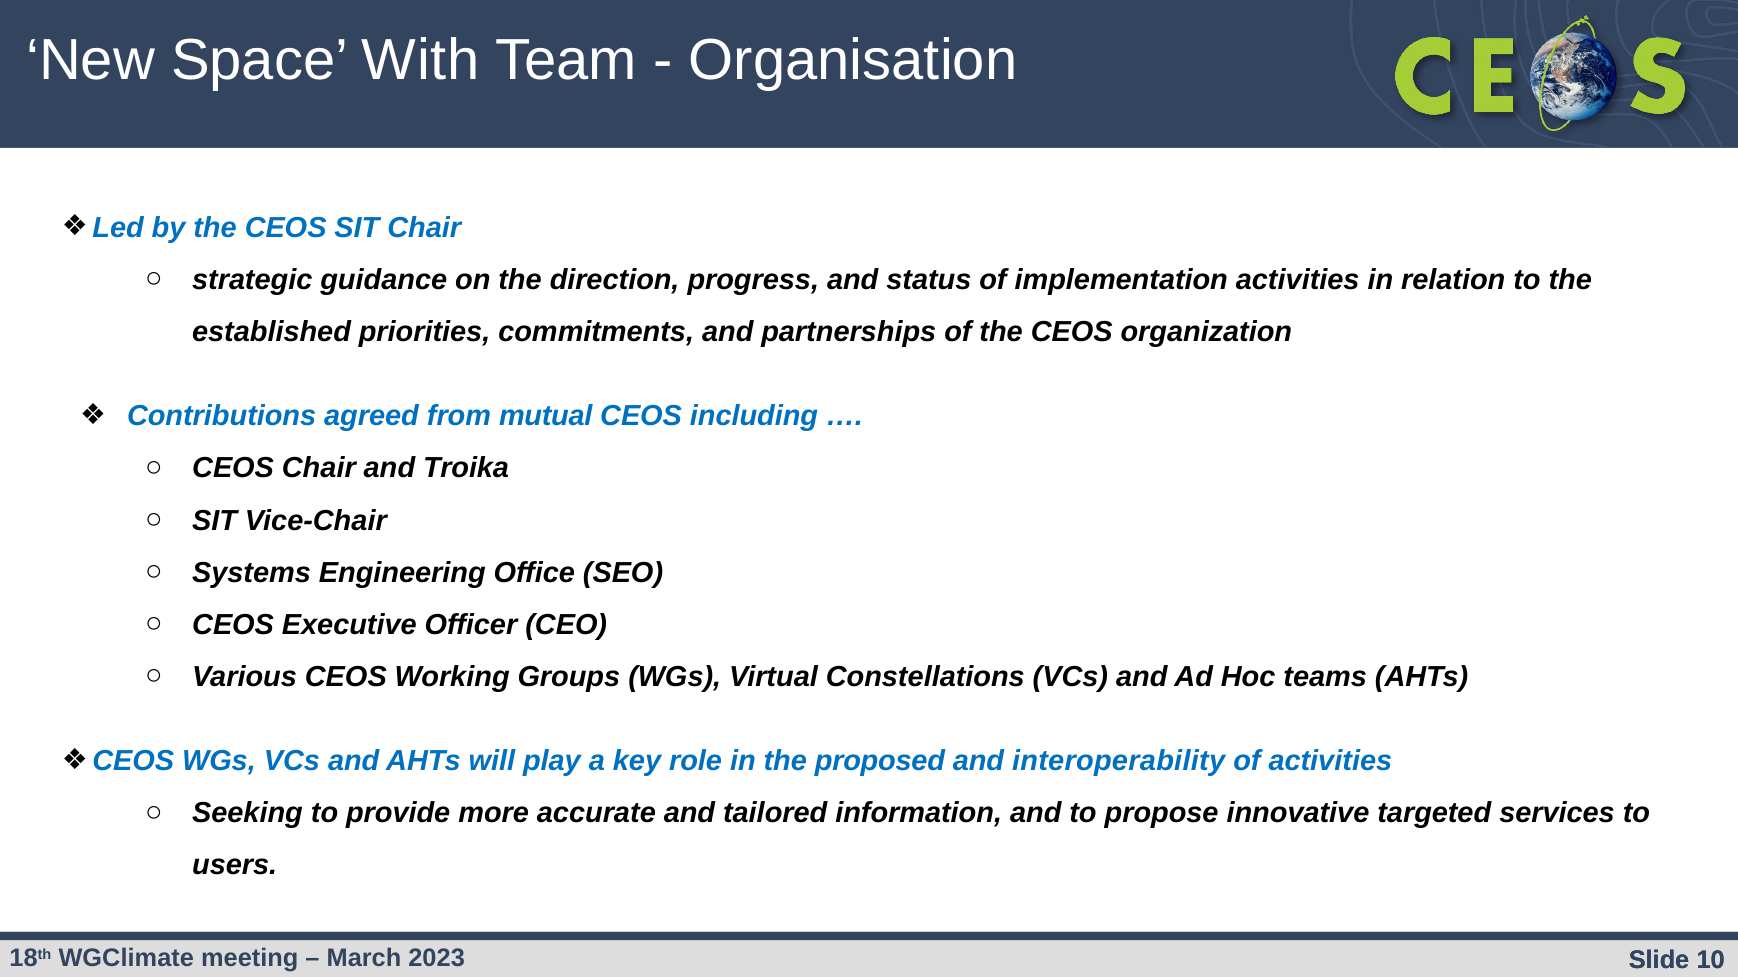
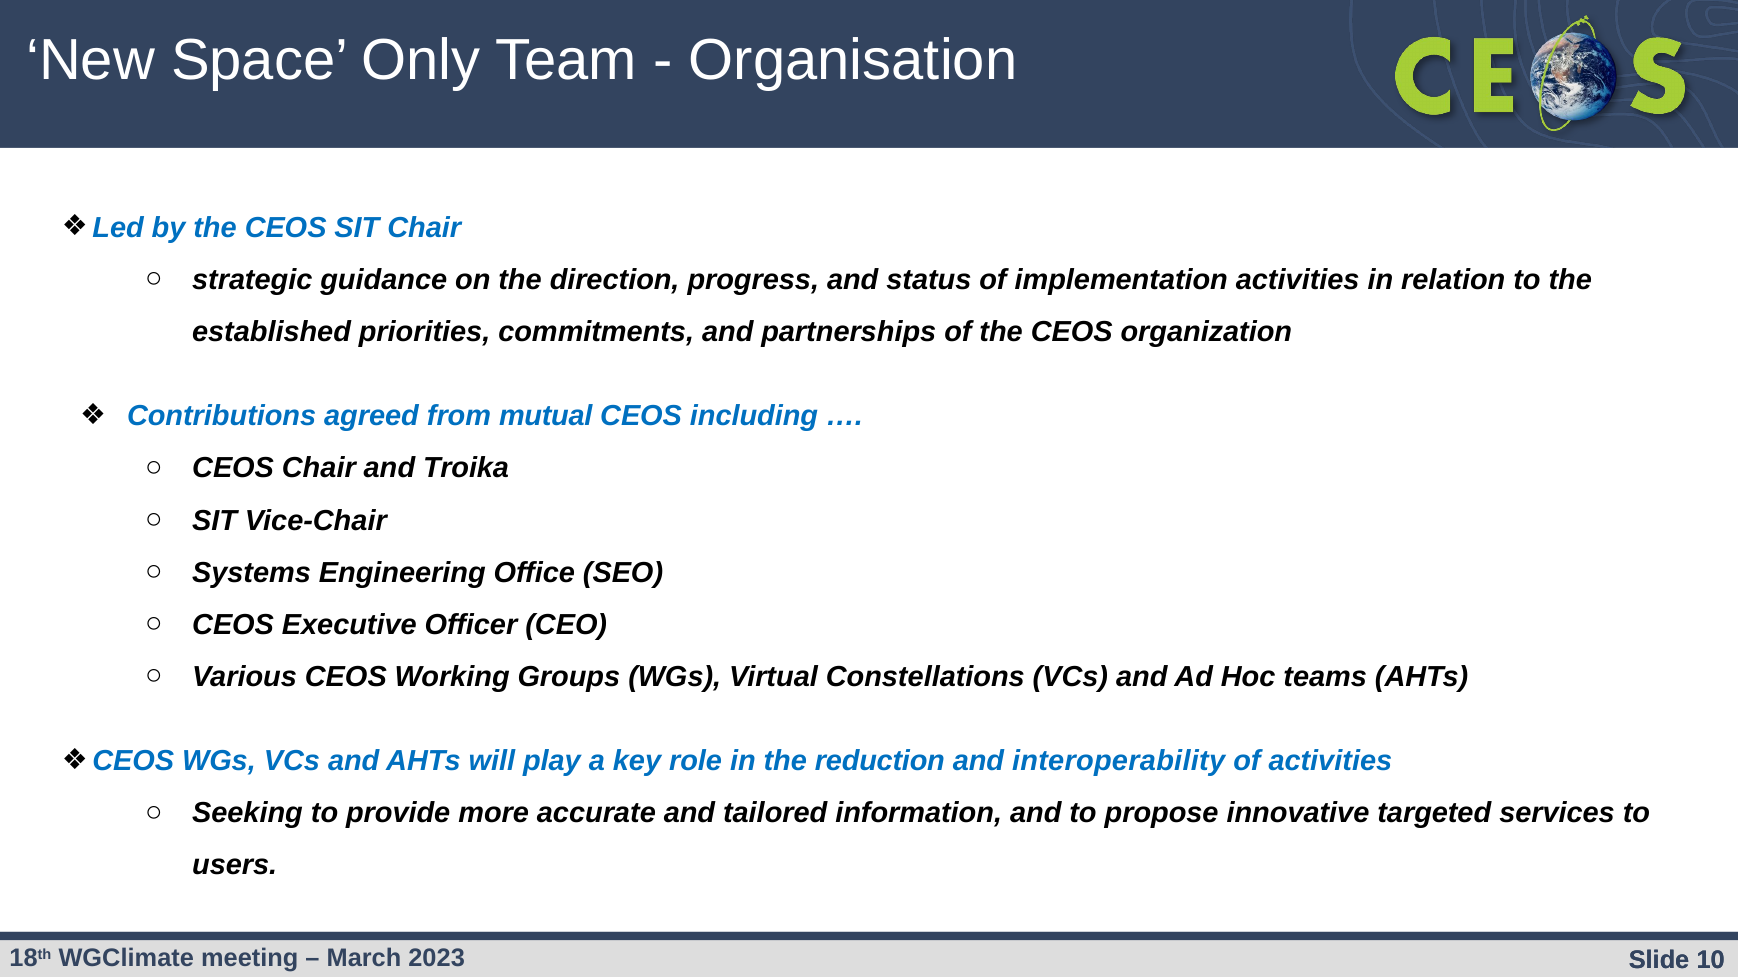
With: With -> Only
proposed: proposed -> reduction
